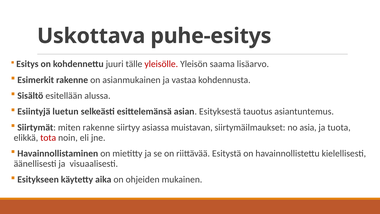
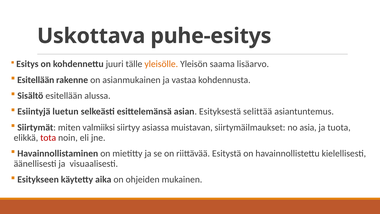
yleisölle colour: red -> orange
Esimerkit at (36, 80): Esimerkit -> Esitellään
tauotus: tauotus -> selittää
miten rakenne: rakenne -> valmiiksi
